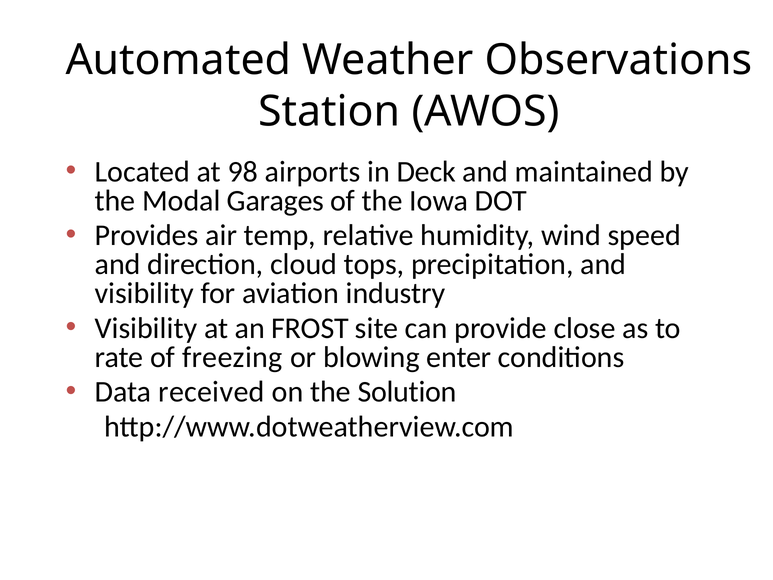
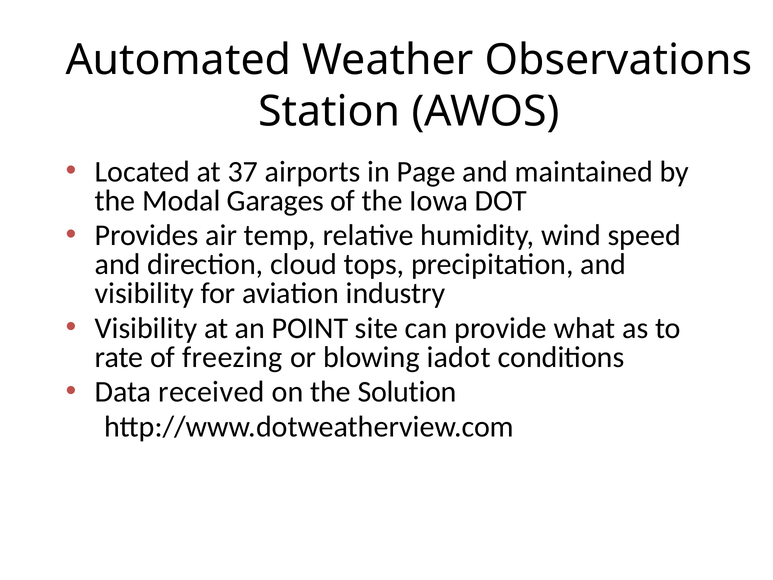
98: 98 -> 37
Deck: Deck -> Page
FROST: FROST -> POINT
close: close -> what
enter: enter -> iadot
